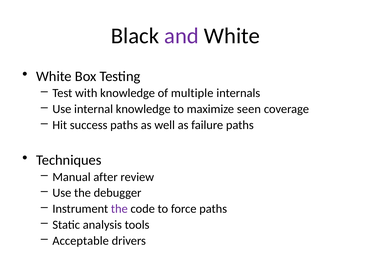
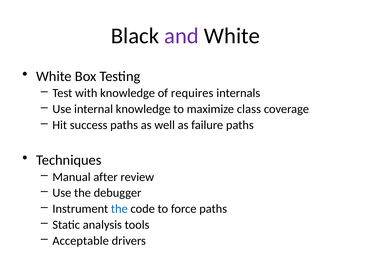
multiple: multiple -> requires
seen: seen -> class
the at (119, 209) colour: purple -> blue
